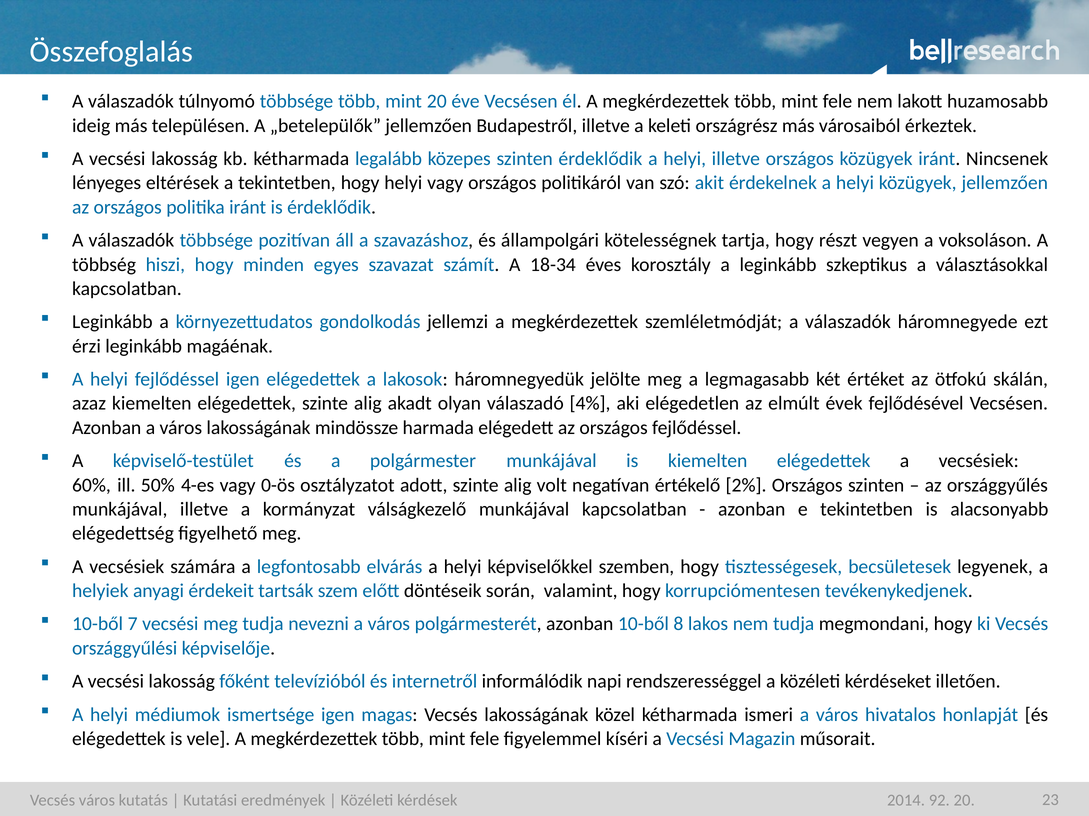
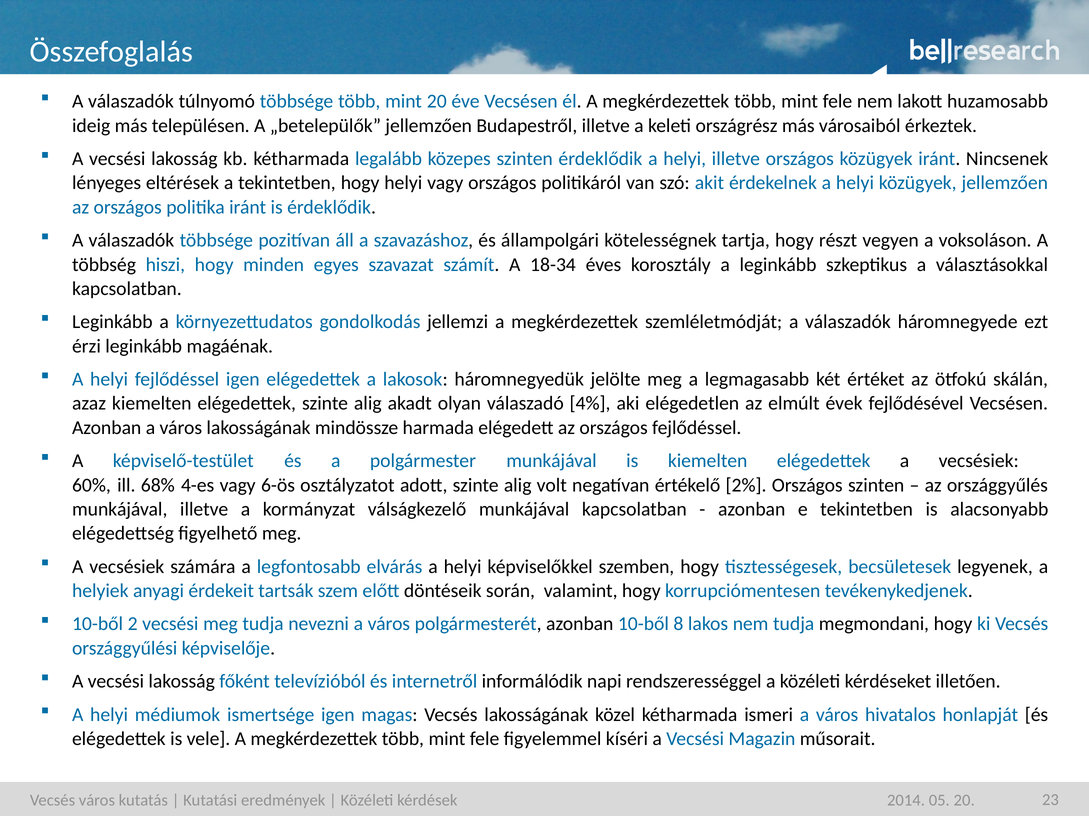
50%: 50% -> 68%
0-ös: 0-ös -> 6-ös
7: 7 -> 2
92: 92 -> 05
